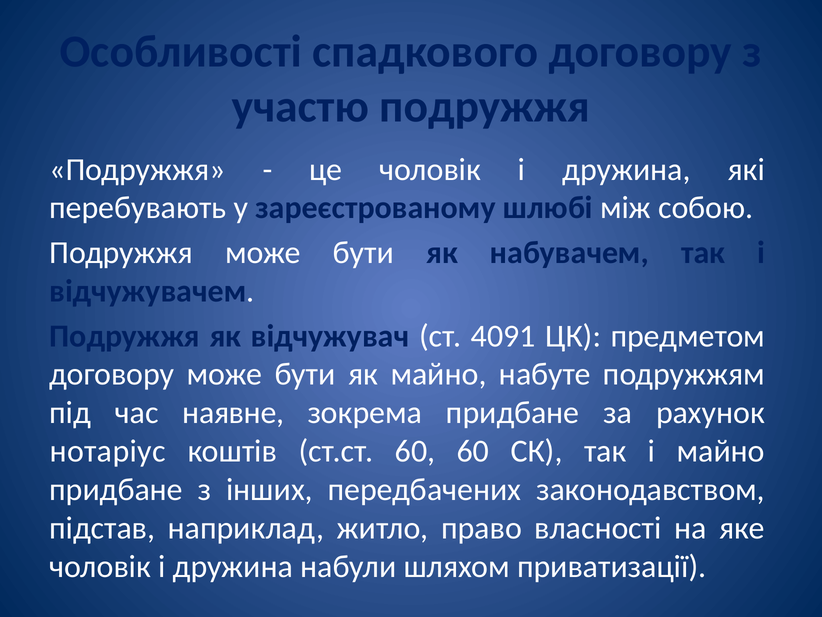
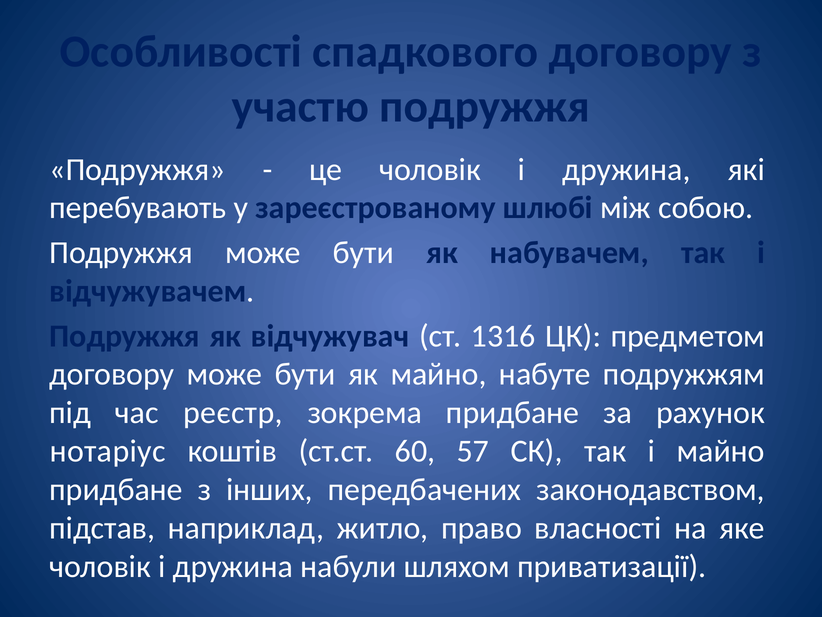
4091: 4091 -> 1316
наявне: наявне -> реєстр
60 60: 60 -> 57
